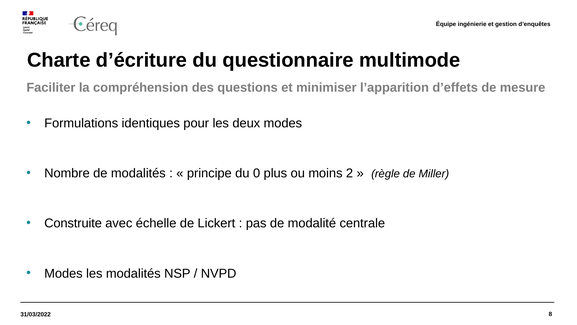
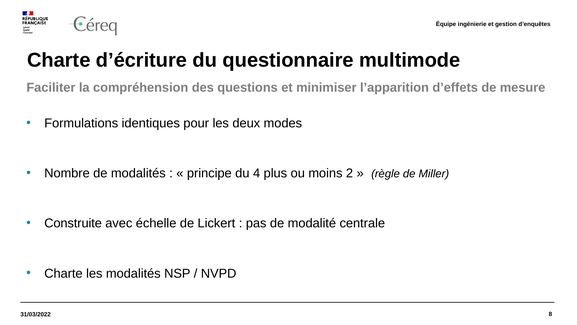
0: 0 -> 4
Modes at (63, 273): Modes -> Charte
